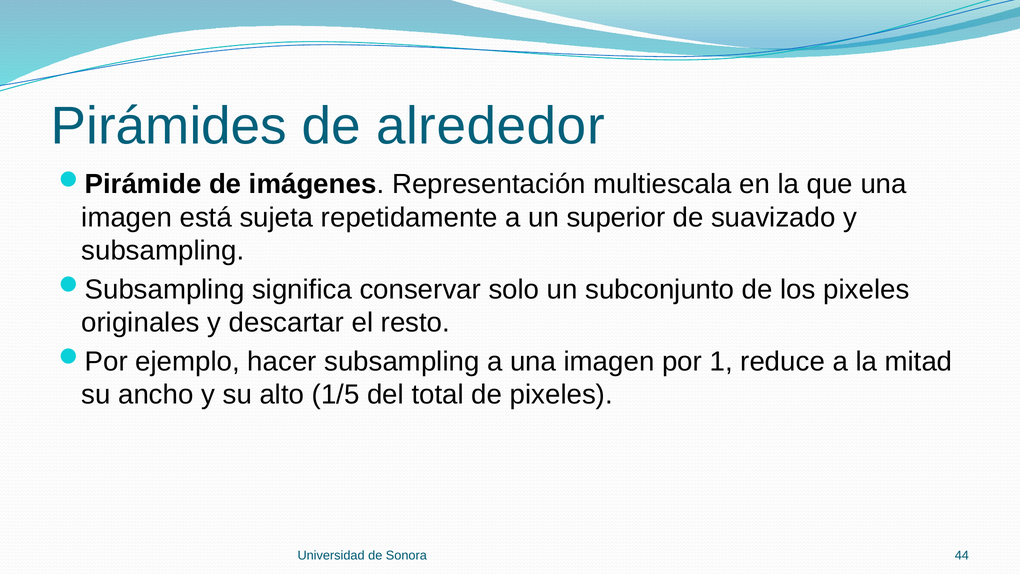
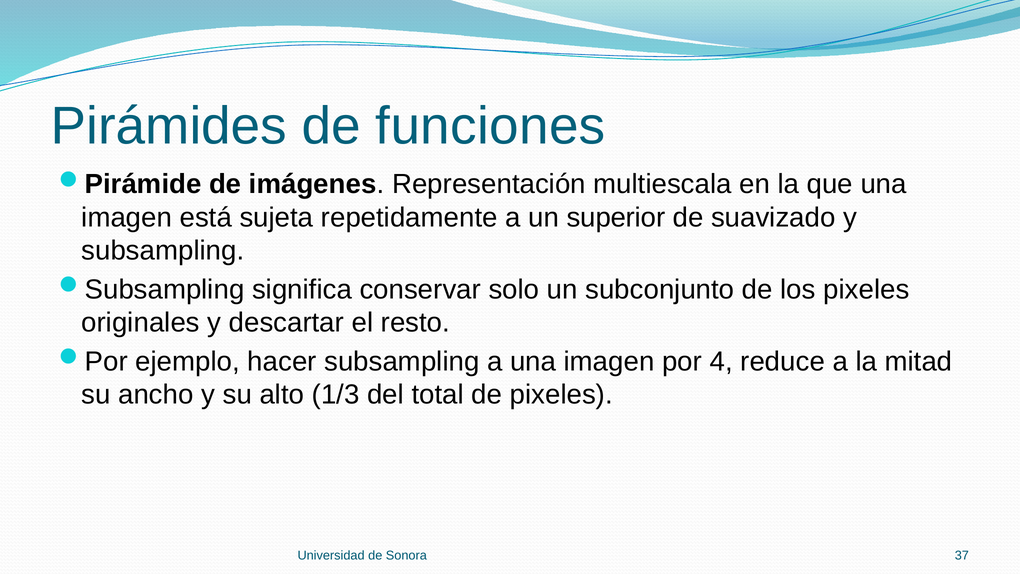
alrededor: alrededor -> funciones
1: 1 -> 4
1/5: 1/5 -> 1/3
44: 44 -> 37
